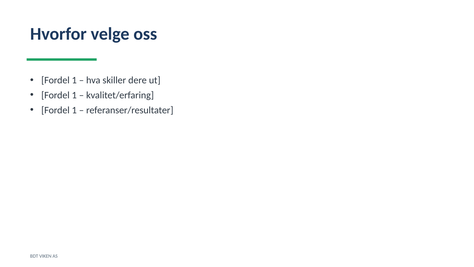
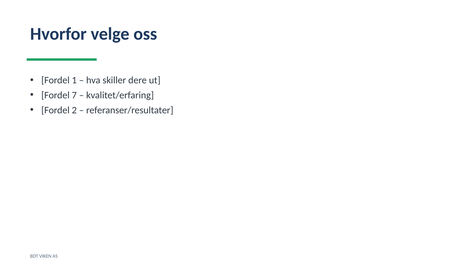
1 at (74, 95): 1 -> 7
1 at (74, 110): 1 -> 2
